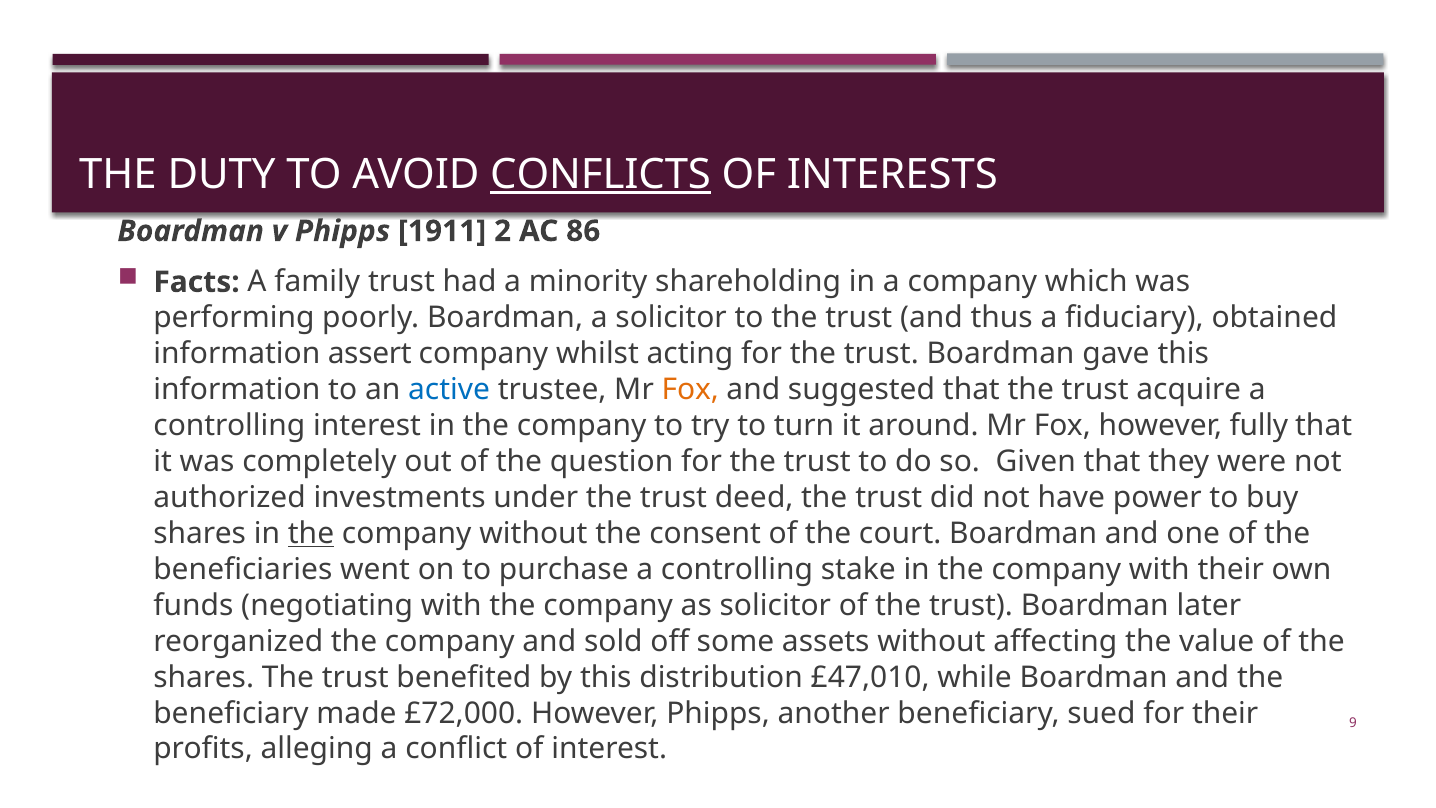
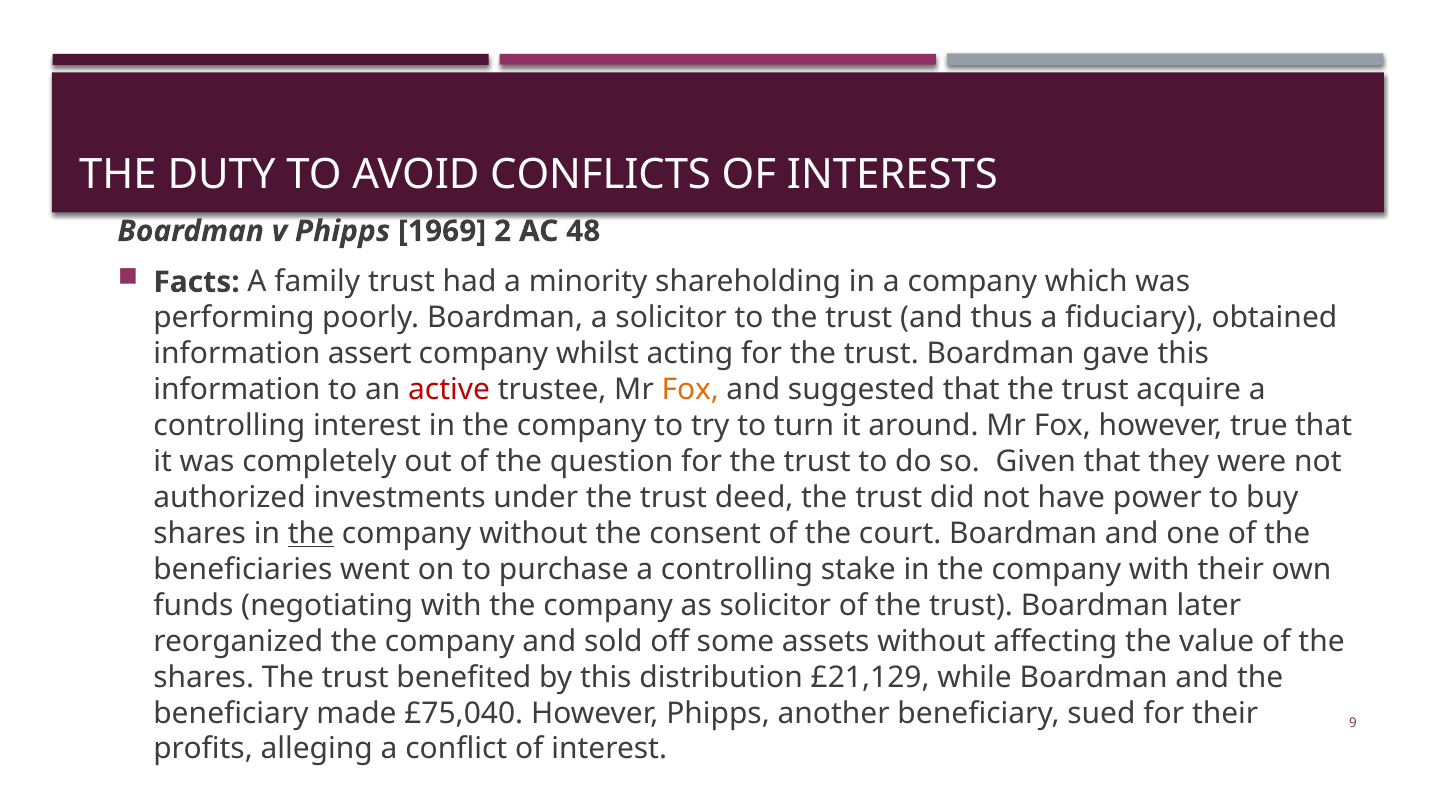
CONFLICTS underline: present -> none
1911: 1911 -> 1969
86: 86 -> 48
active colour: blue -> red
fully: fully -> true
£47,010: £47,010 -> £21,129
£72,000: £72,000 -> £75,040
